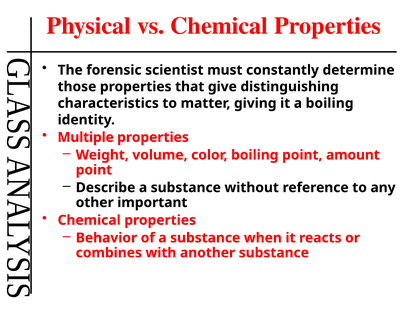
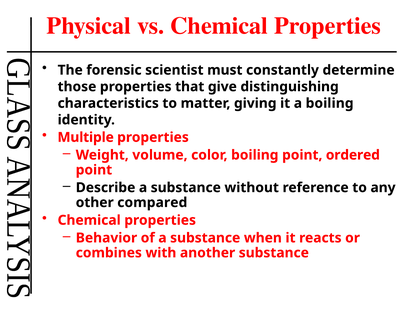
amount: amount -> ordered
important: important -> compared
